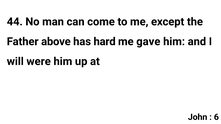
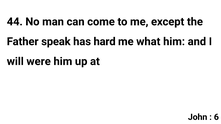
above: above -> speak
gave: gave -> what
